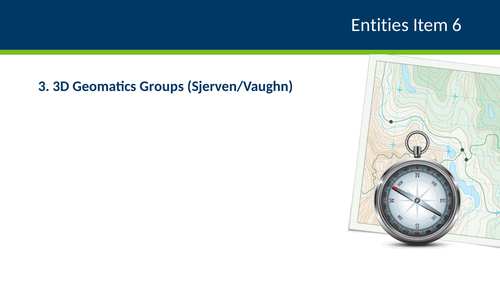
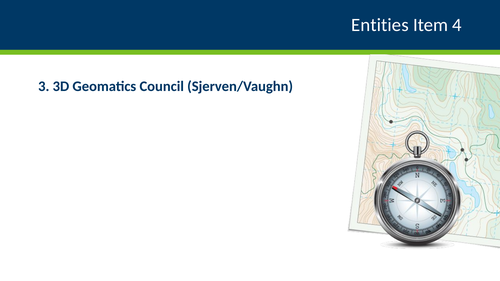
6: 6 -> 4
Groups: Groups -> Council
